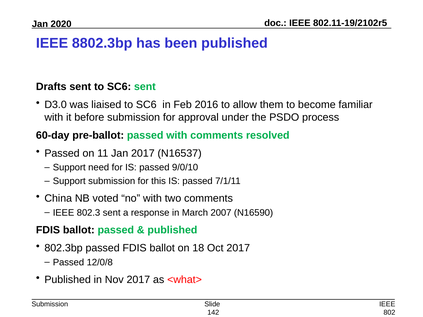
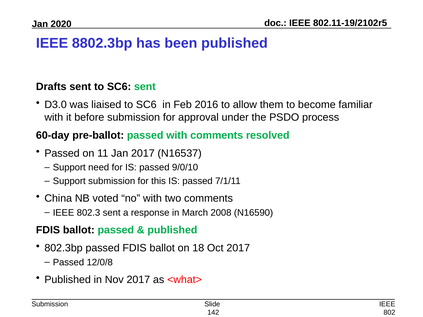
2007: 2007 -> 2008
